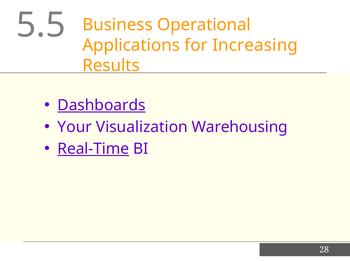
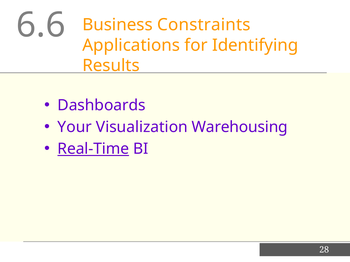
5.5: 5.5 -> 6.6
Operational: Operational -> Constraints
Increasing: Increasing -> Identifying
Dashboards underline: present -> none
